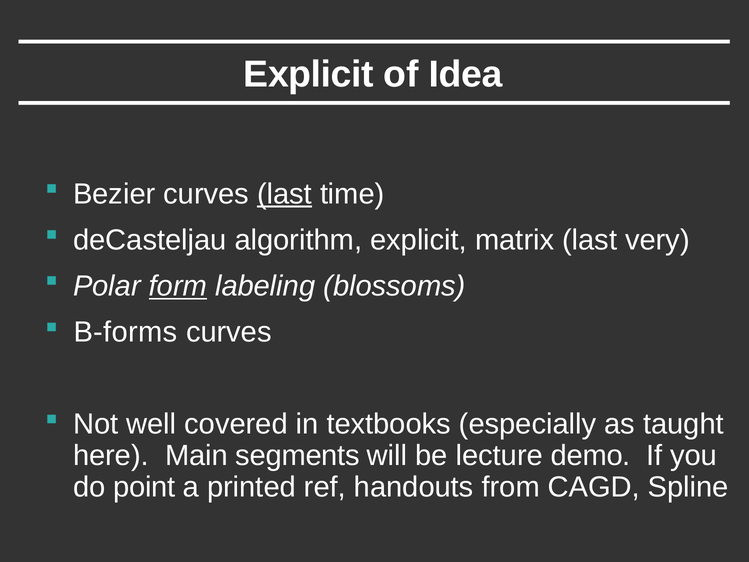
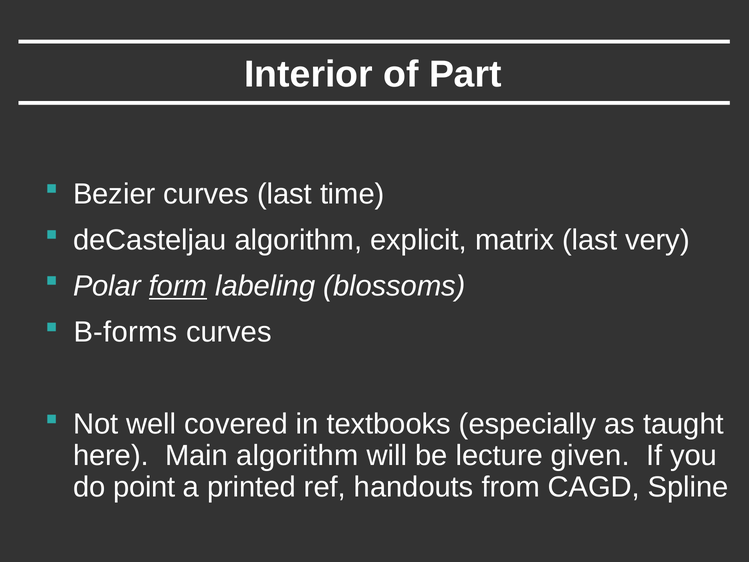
Explicit at (309, 74): Explicit -> Interior
Idea: Idea -> Part
last at (285, 194) underline: present -> none
Main segments: segments -> algorithm
demo: demo -> given
